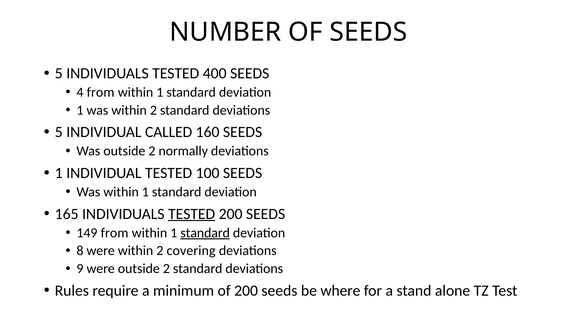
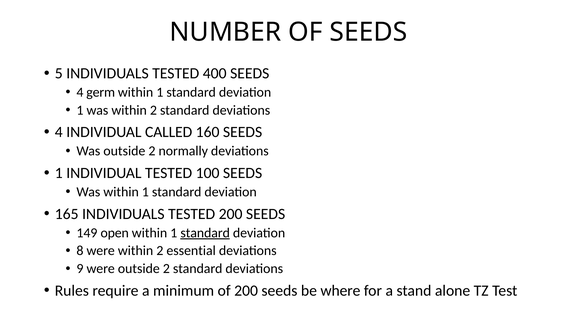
4 from: from -> germ
5 at (59, 132): 5 -> 4
TESTED at (192, 214) underline: present -> none
149 from: from -> open
covering: covering -> essential
